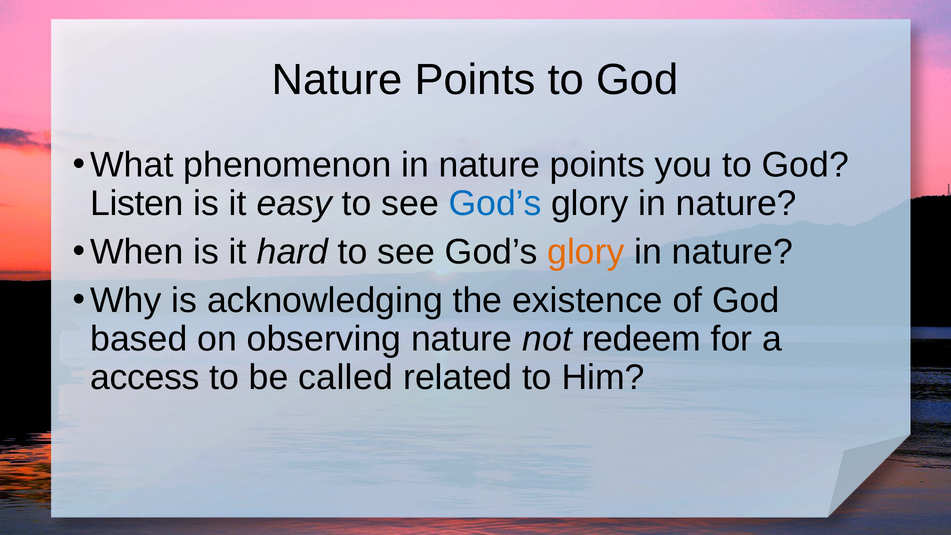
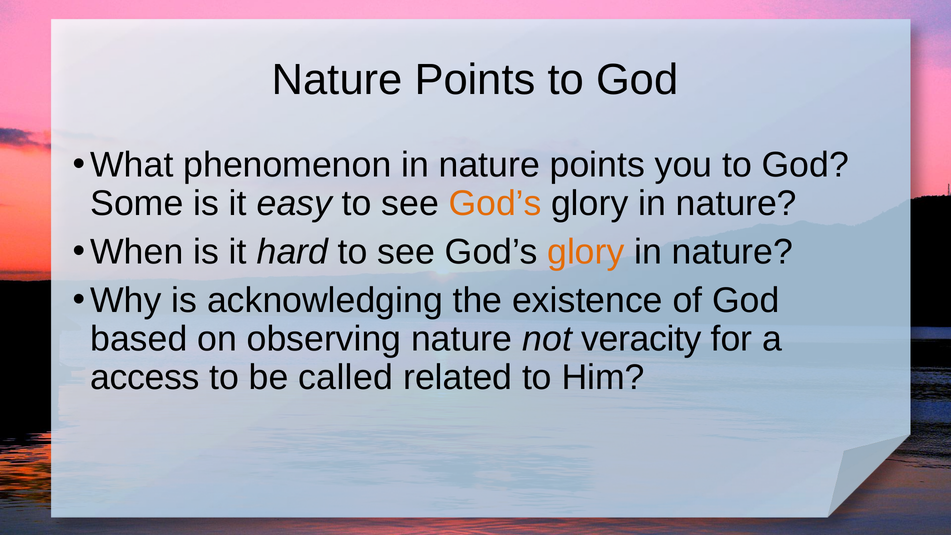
Listen: Listen -> Some
God’s at (495, 204) colour: blue -> orange
redeem: redeem -> veracity
